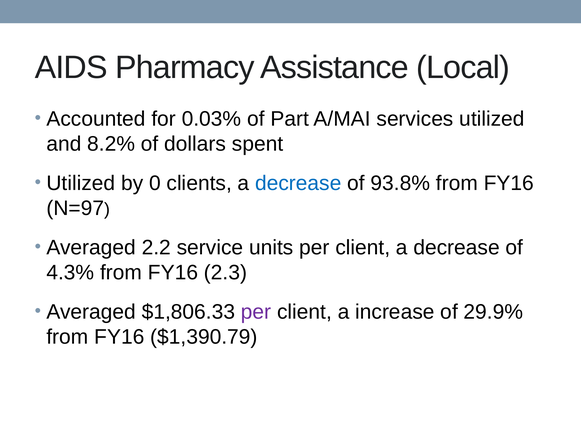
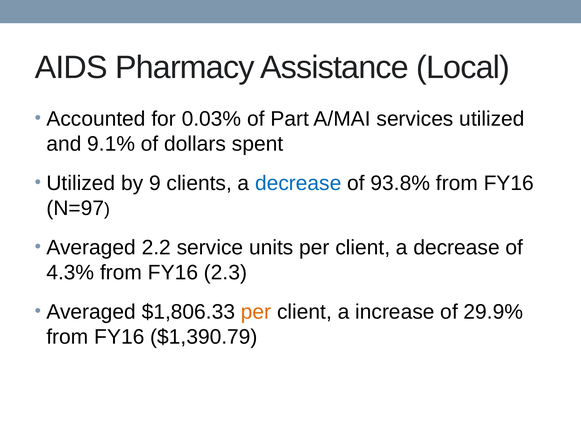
8.2%: 8.2% -> 9.1%
0: 0 -> 9
per at (256, 312) colour: purple -> orange
